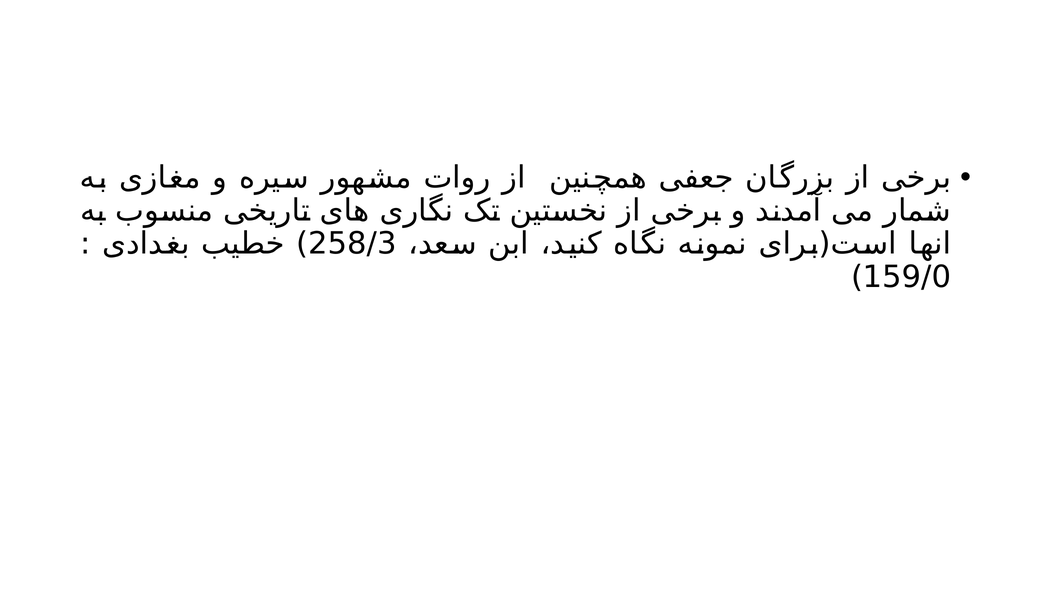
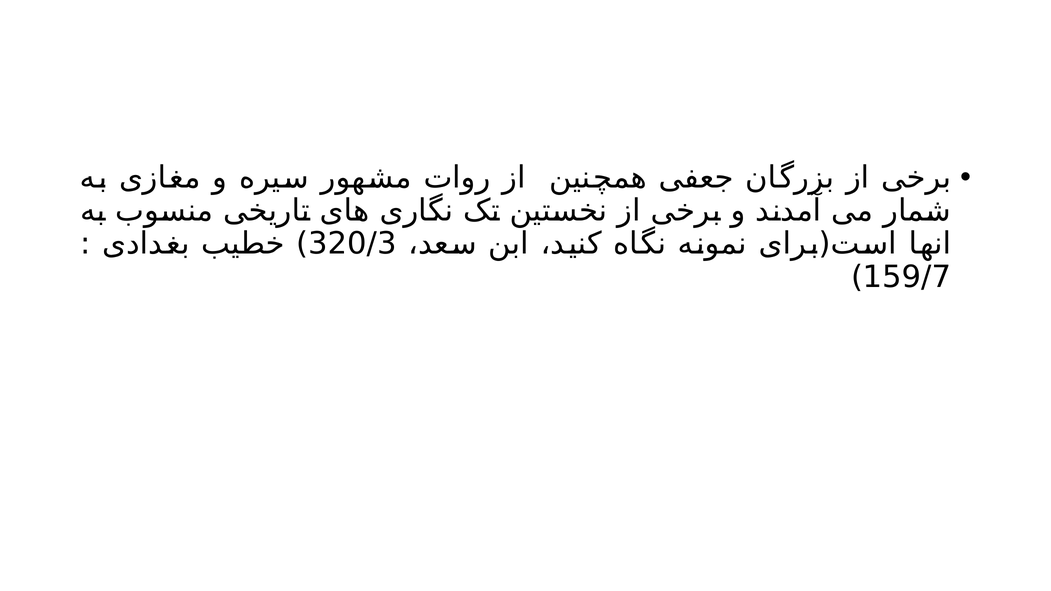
258/3: 258/3 -> 320/3
159/0: 159/0 -> 159/7
